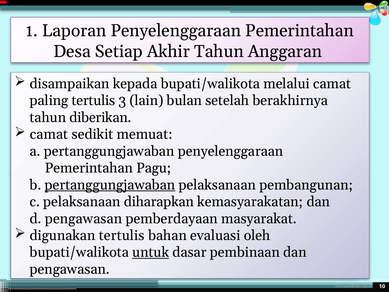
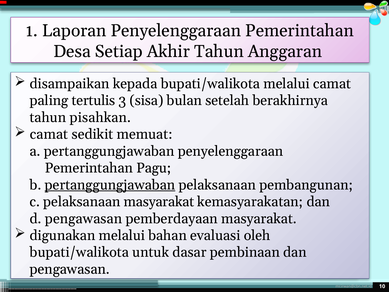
lain: lain -> sisa
diberikan: diberikan -> pisahkan
pelaksanaan diharapkan: diharapkan -> masyarakat
digunakan tertulis: tertulis -> melalui
untuk underline: present -> none
